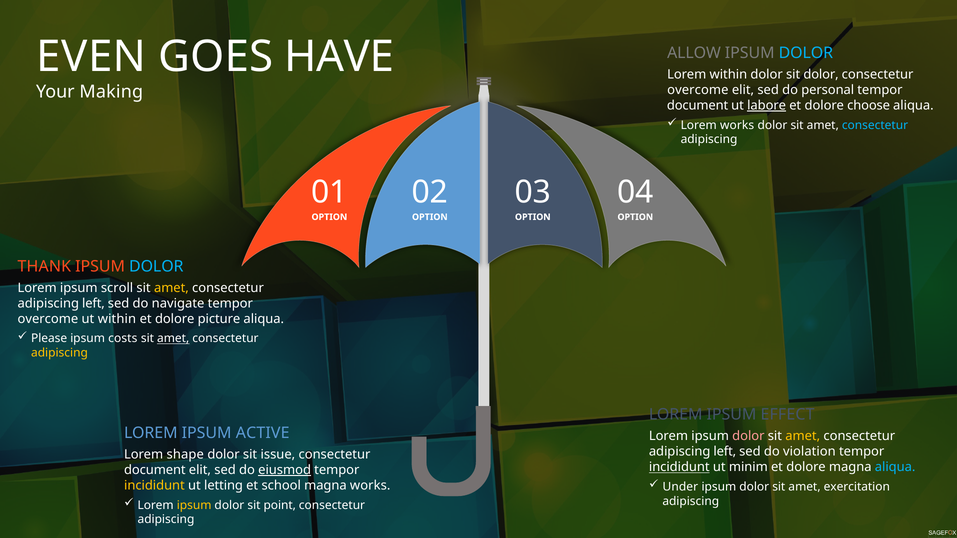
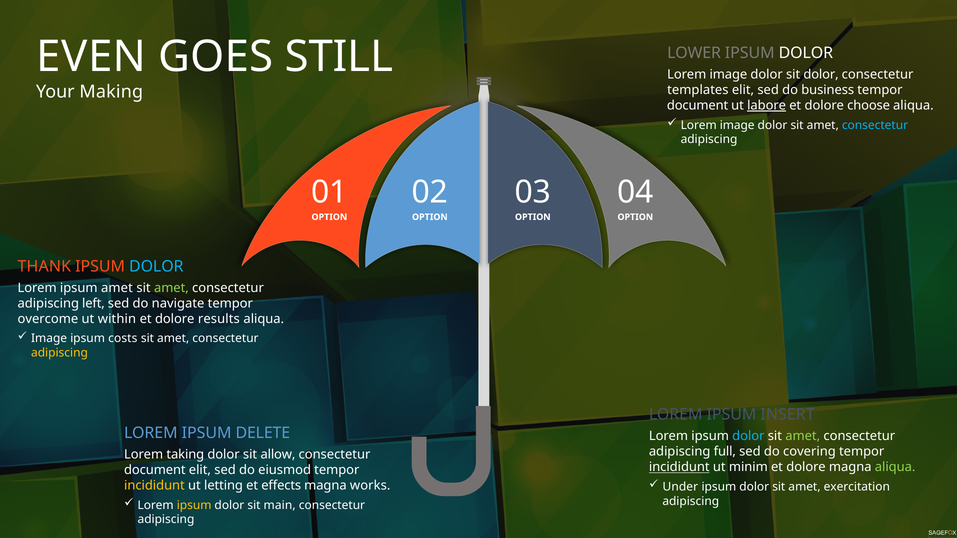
HAVE: HAVE -> STILL
ALLOW: ALLOW -> LOWER
DOLOR at (806, 53) colour: light blue -> white
within at (728, 74): within -> image
overcome at (698, 90): overcome -> templates
personal: personal -> business
works at (737, 125): works -> image
ipsum scroll: scroll -> amet
amet at (171, 288) colour: yellow -> light green
picture: picture -> results
Please at (49, 339): Please -> Image
amet at (173, 339) underline: present -> none
EFFECT: EFFECT -> INSERT
ACTIVE: ACTIVE -> DELETE
dolor at (748, 436) colour: pink -> light blue
amet at (803, 436) colour: yellow -> light green
left at (725, 452): left -> full
violation: violation -> covering
shape: shape -> taking
issue: issue -> allow
aliqua at (895, 467) colour: light blue -> light green
eiusmod underline: present -> none
school: school -> effects
point: point -> main
